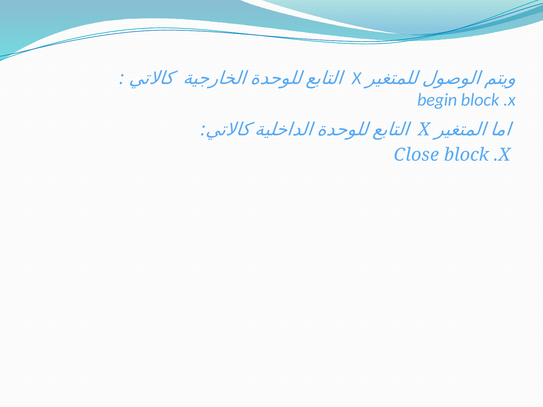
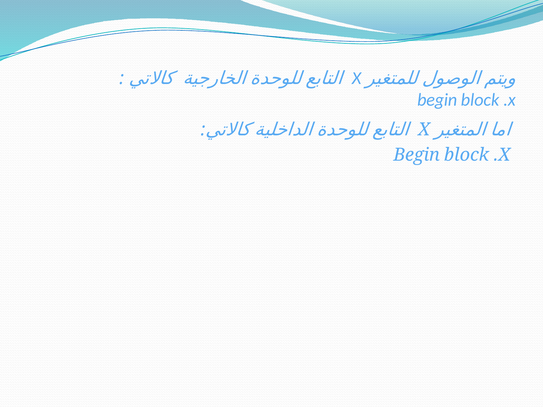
Close at (416, 155): Close -> Begin
